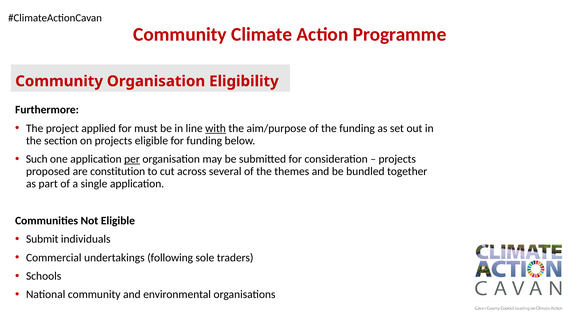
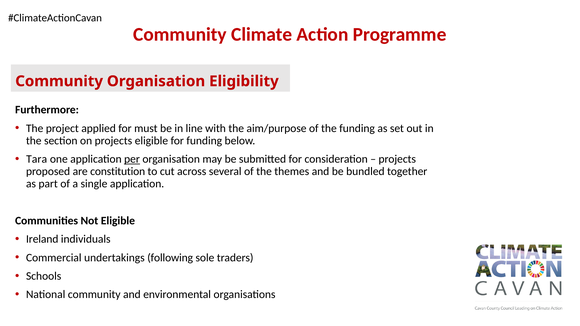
with underline: present -> none
Such: Such -> Tara
Submit: Submit -> Ireland
